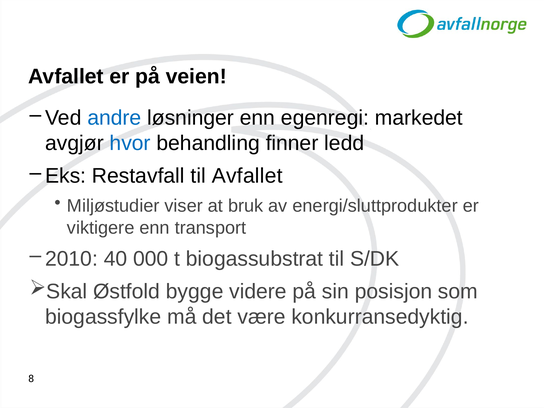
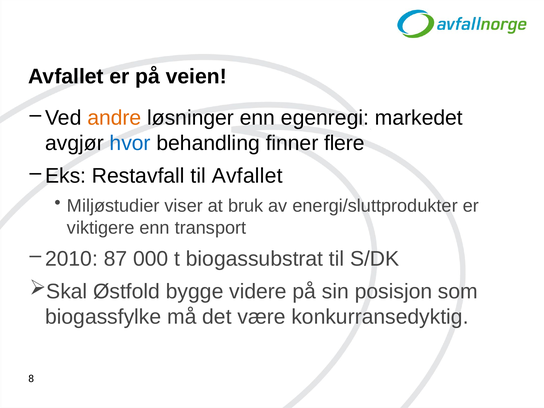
andre colour: blue -> orange
ledd: ledd -> flere
40: 40 -> 87
